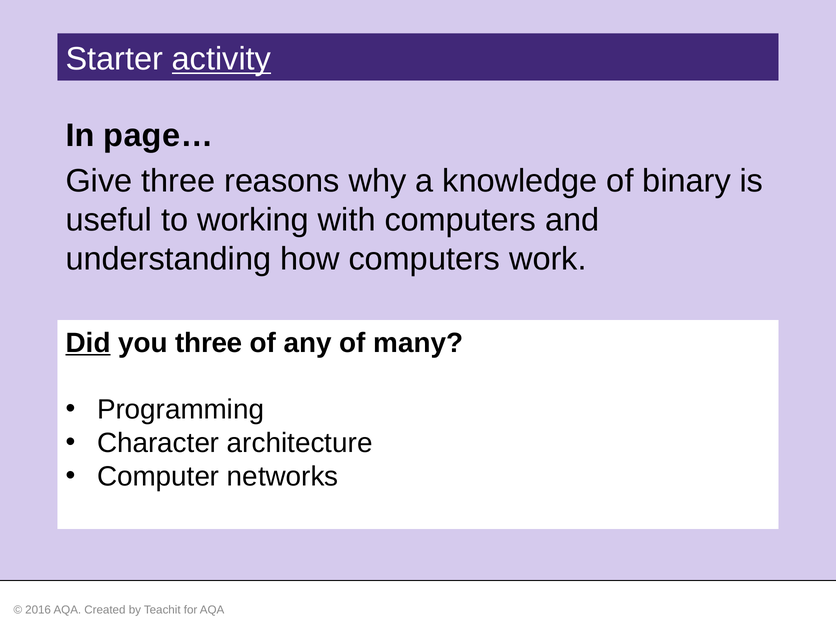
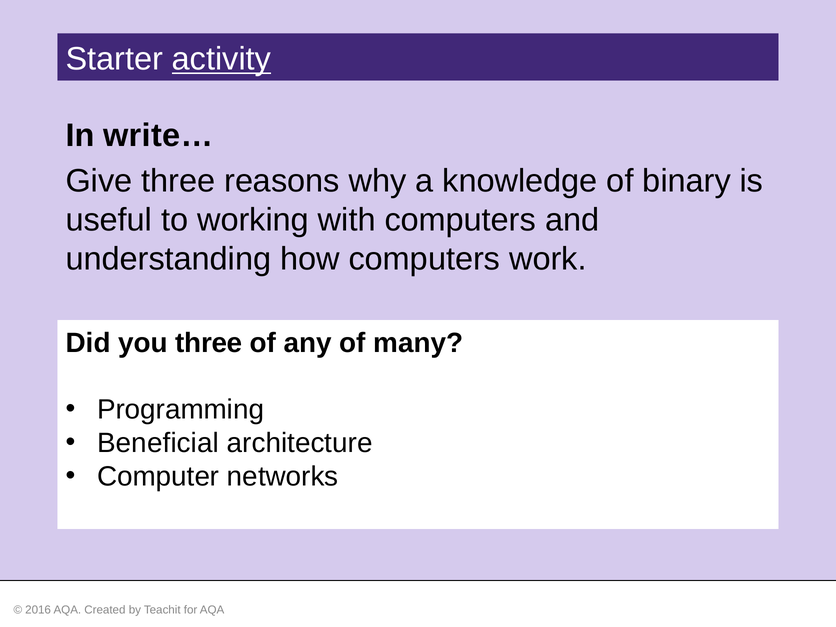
page…: page… -> write…
Did underline: present -> none
Character: Character -> Beneficial
